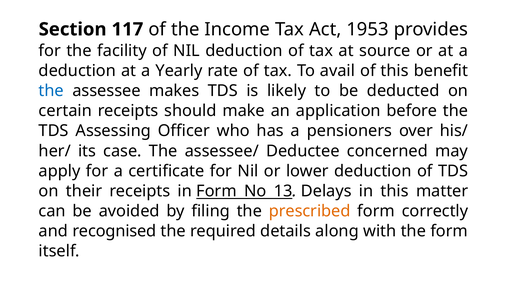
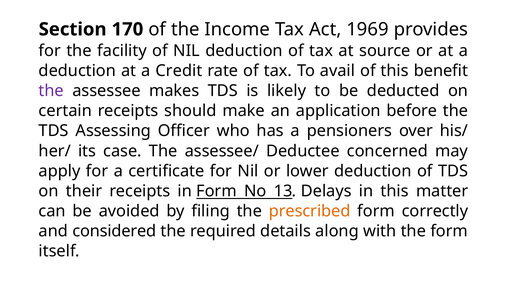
117: 117 -> 170
1953: 1953 -> 1969
Yearly: Yearly -> Credit
the at (51, 91) colour: blue -> purple
recognised: recognised -> considered
